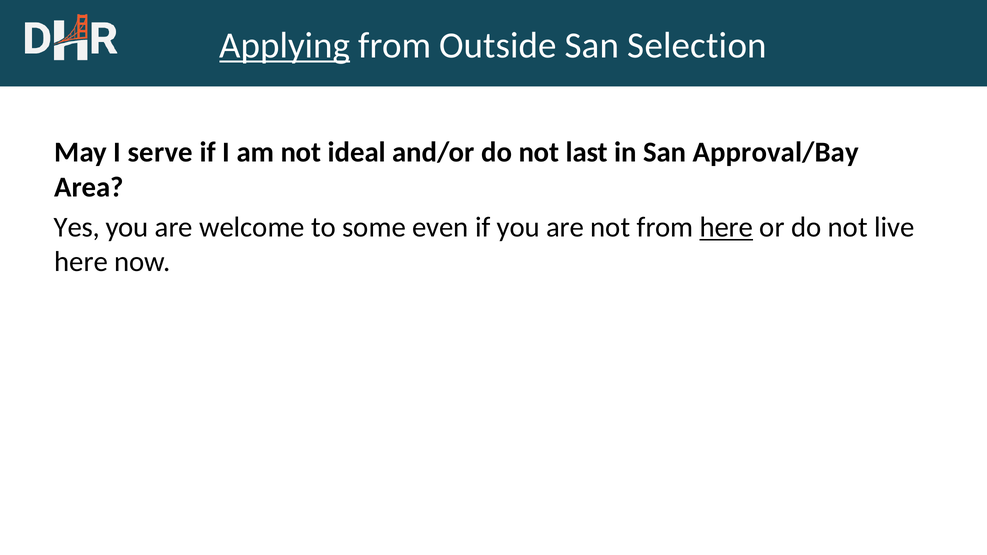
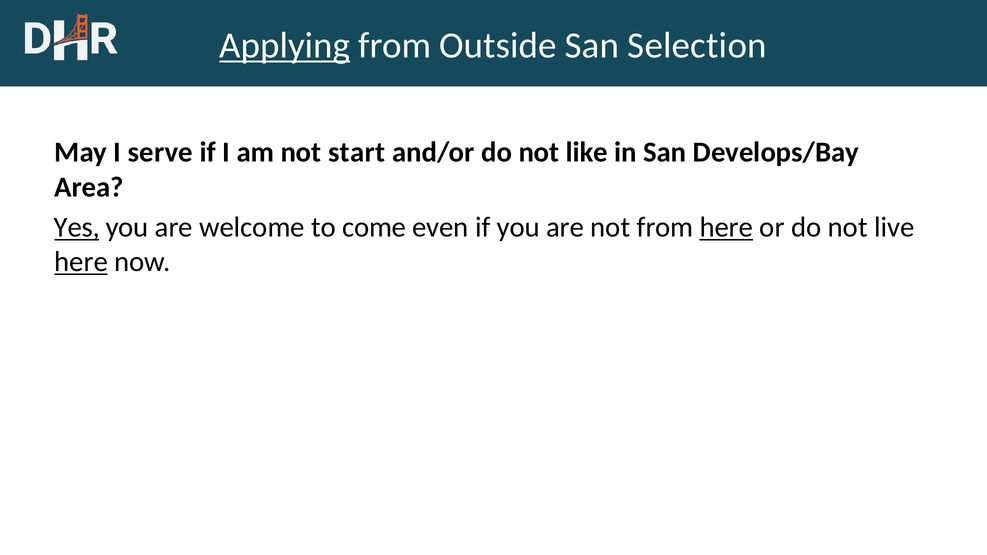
ideal: ideal -> start
last: last -> like
Approval/Bay: Approval/Bay -> Develops/Bay
Yes underline: none -> present
some: some -> come
here at (81, 262) underline: none -> present
